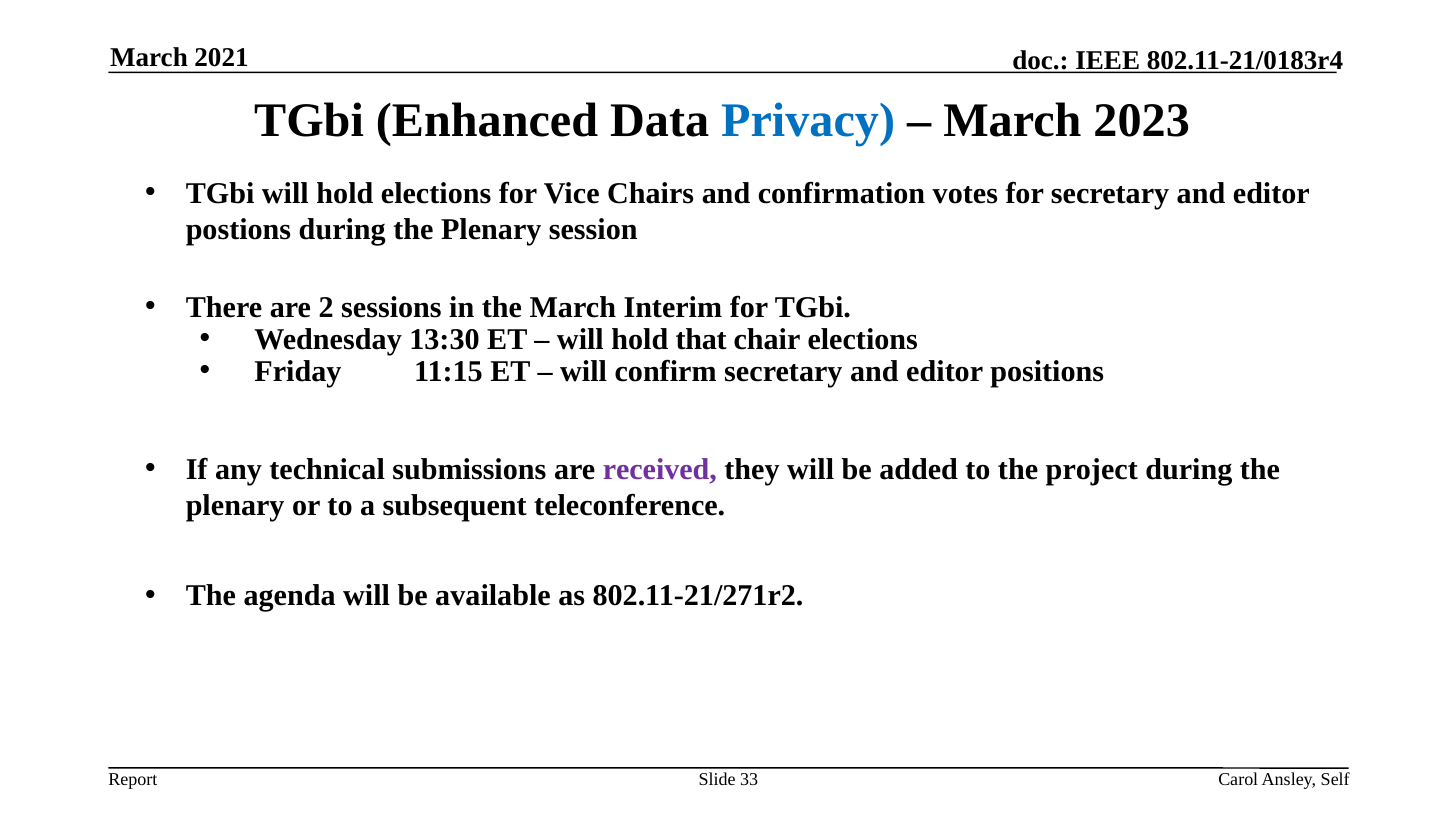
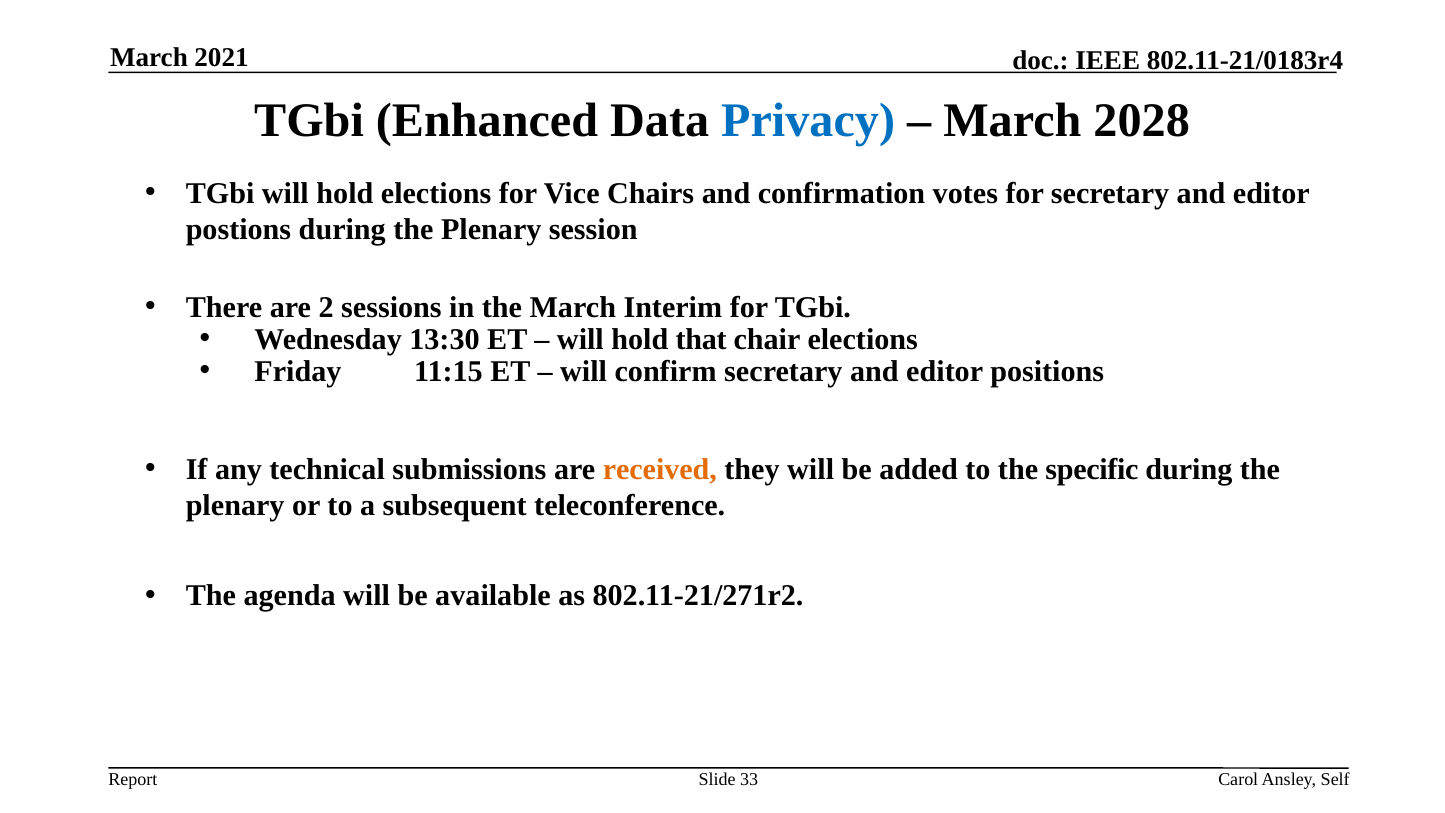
2023: 2023 -> 2028
received colour: purple -> orange
project: project -> specific
